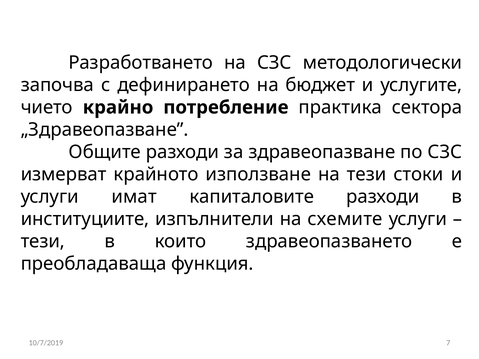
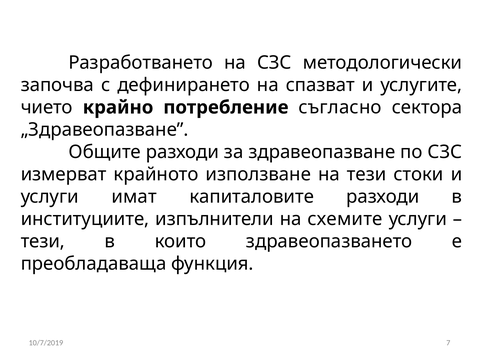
бюджет: бюджет -> спазват
практика: практика -> съгласно
